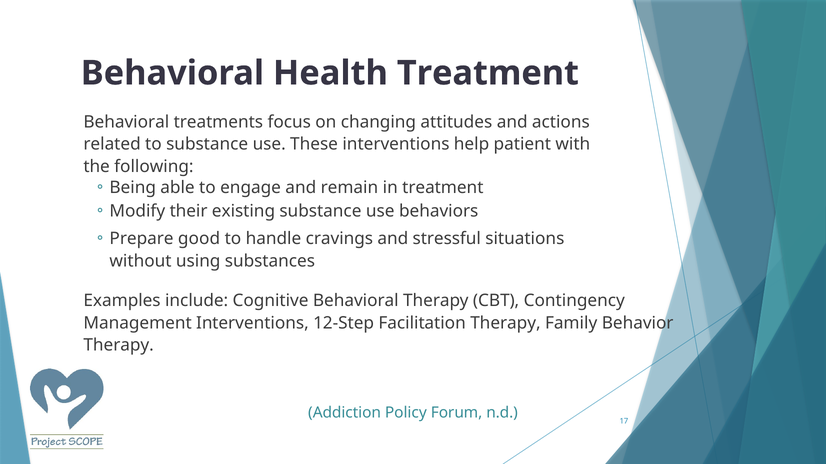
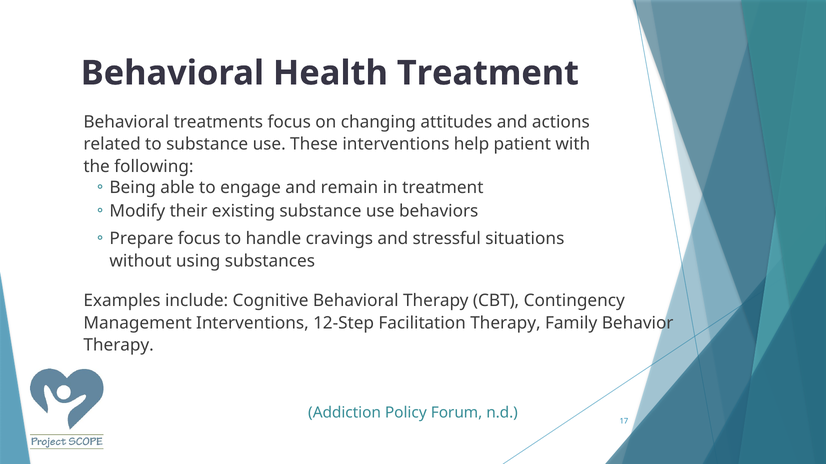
Prepare good: good -> focus
